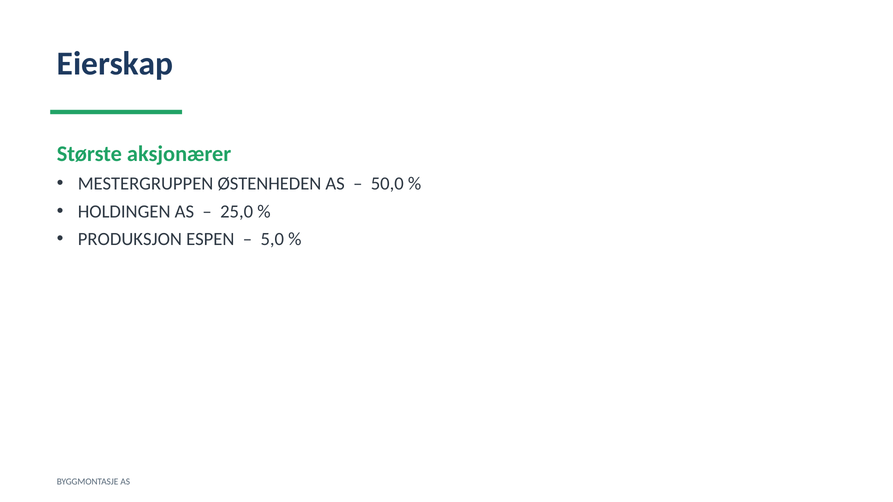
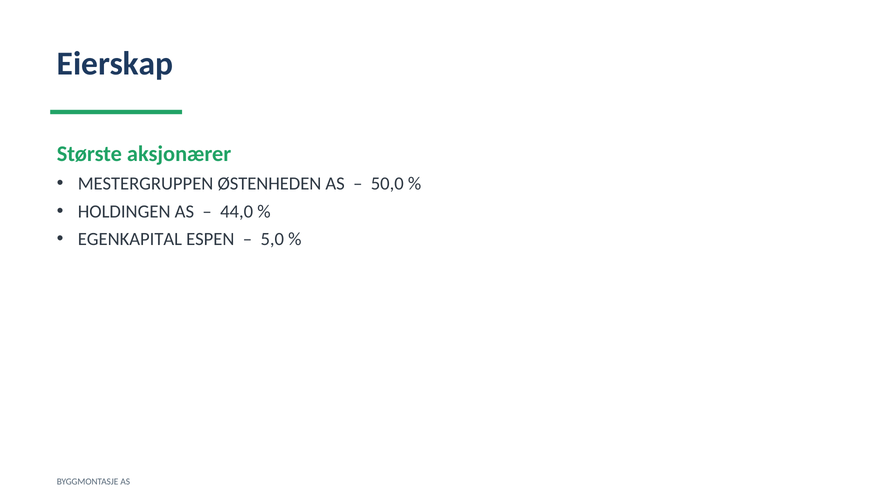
25,0: 25,0 -> 44,0
PRODUKSJON: PRODUKSJON -> EGENKAPITAL
